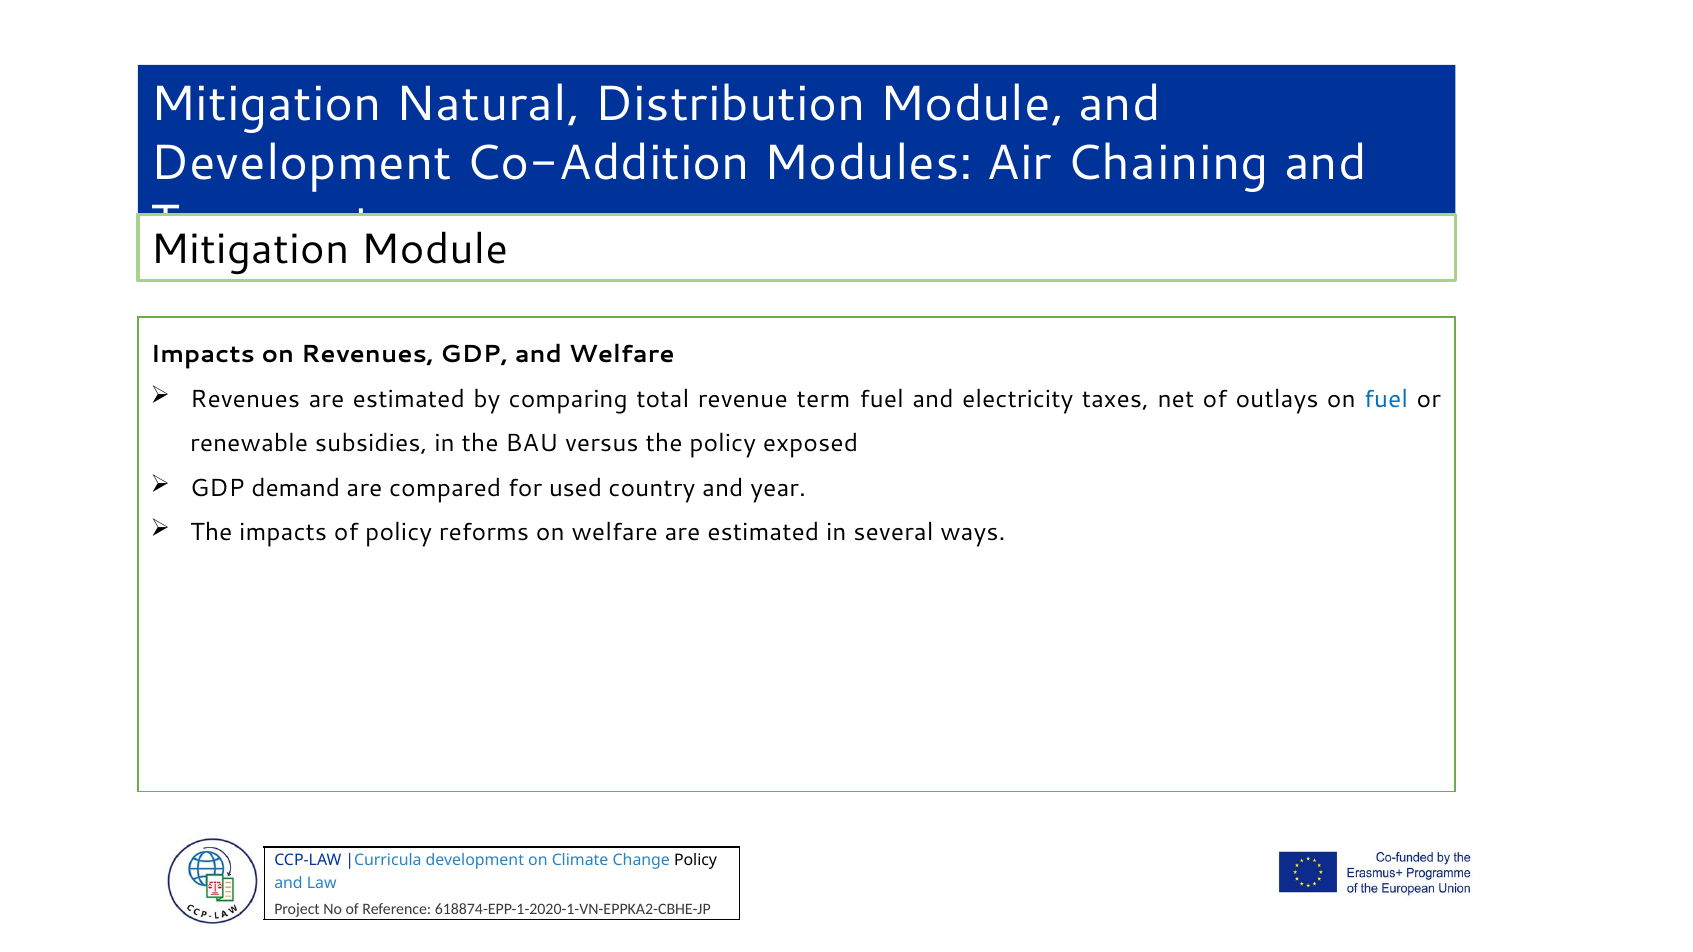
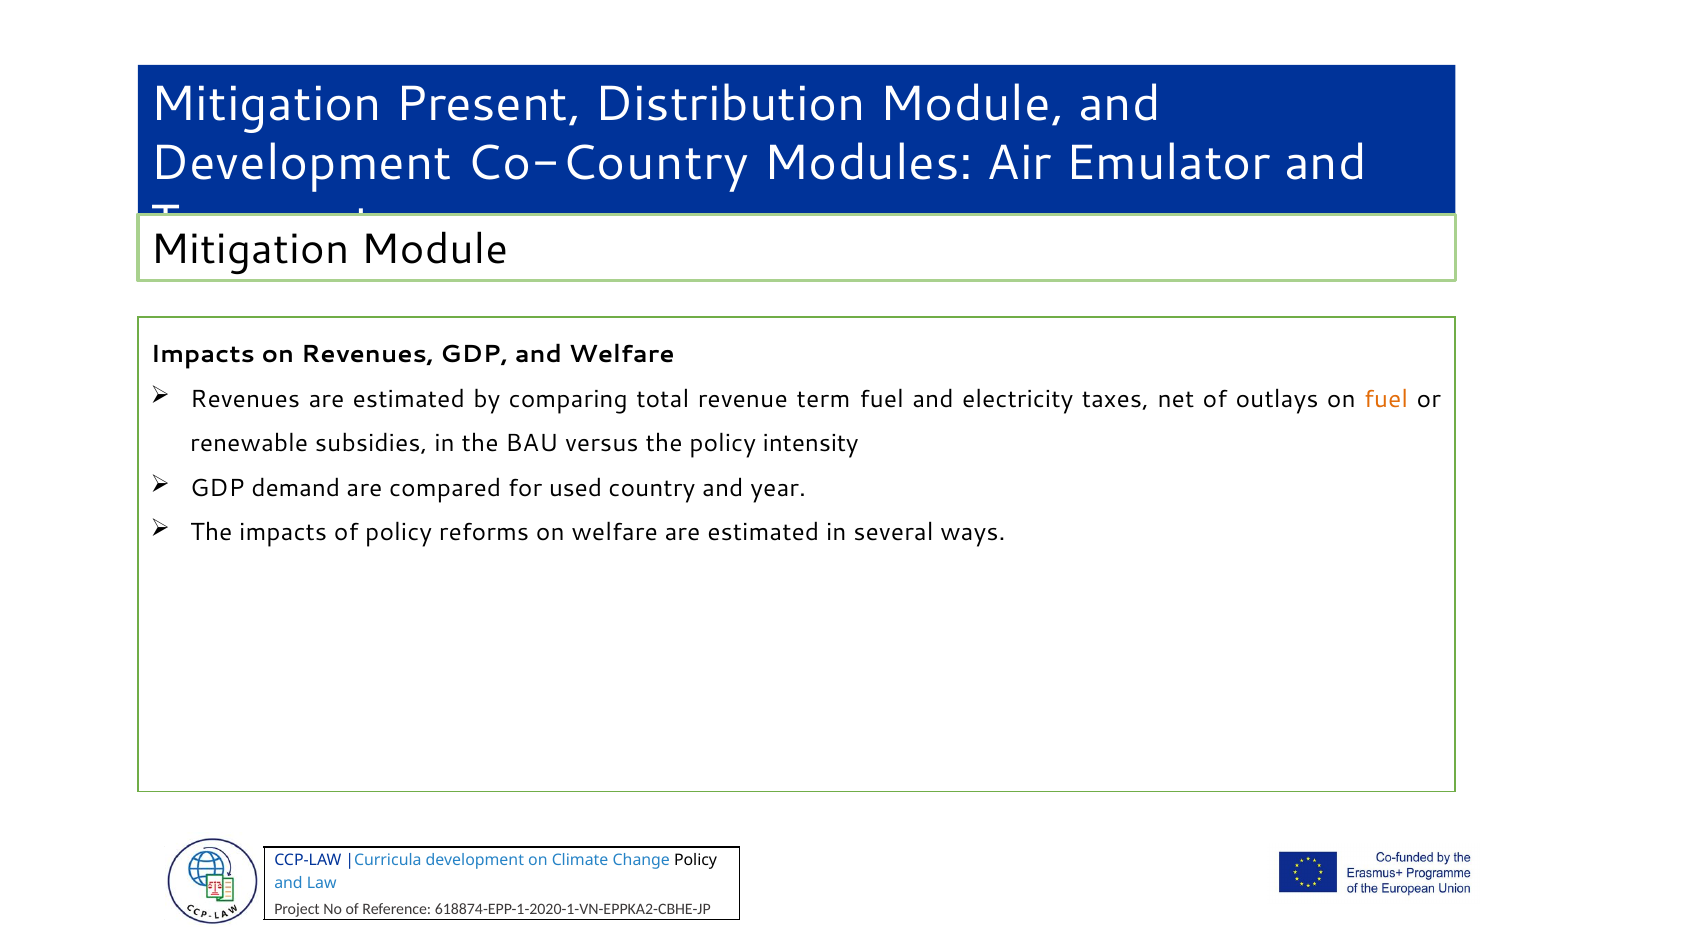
Natural: Natural -> Present
Co-Addition: Co-Addition -> Co-Country
Chaining: Chaining -> Emulator
fuel at (1386, 399) colour: blue -> orange
exposed: exposed -> intensity
